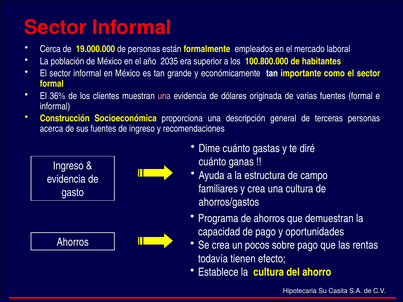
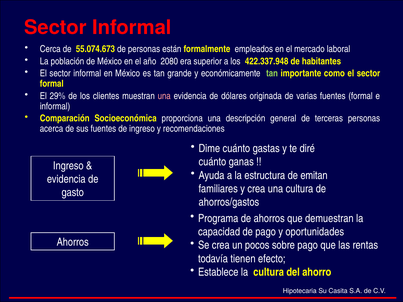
19.000.000: 19.000.000 -> 55.074.673
2035: 2035 -> 2080
100.800.000: 100.800.000 -> 422.337.948
tan at (272, 74) colour: white -> light green
36%: 36% -> 29%
Construcción: Construcción -> Comparación
campo: campo -> emitan
